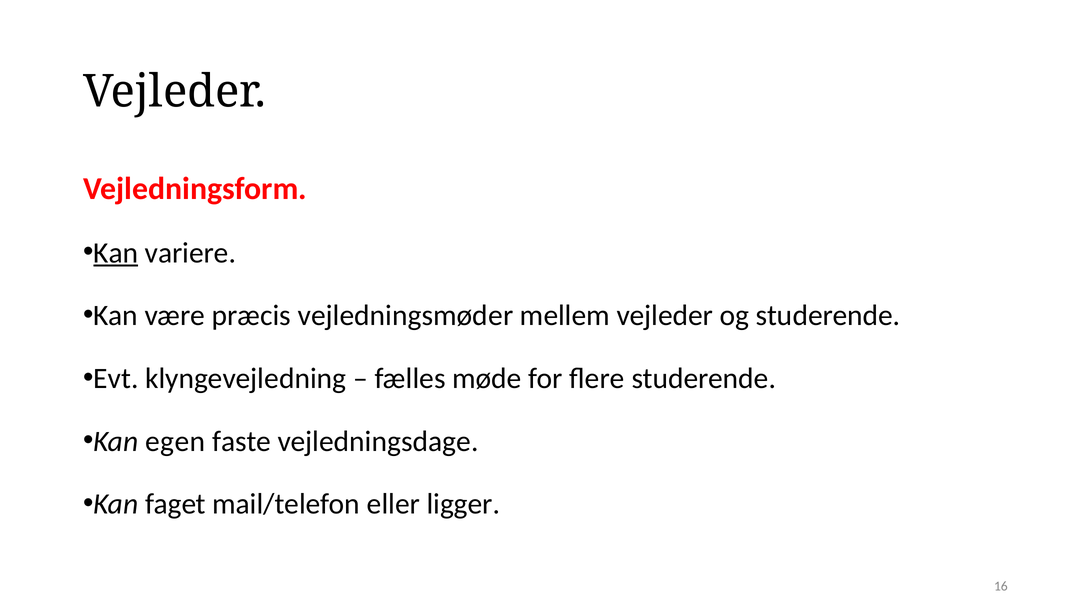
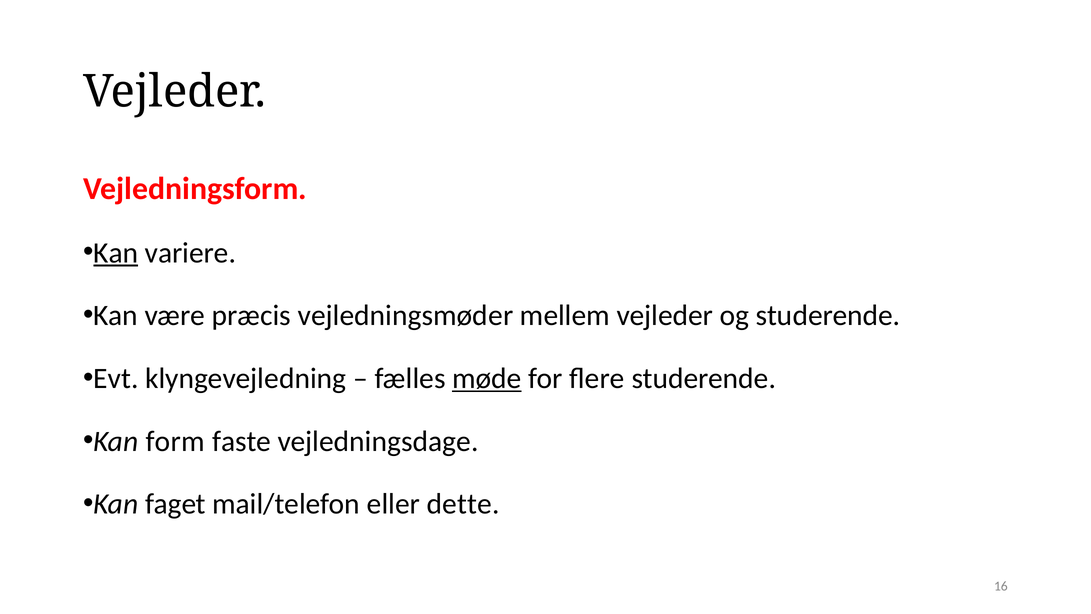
møde underline: none -> present
egen: egen -> form
ligger: ligger -> dette
